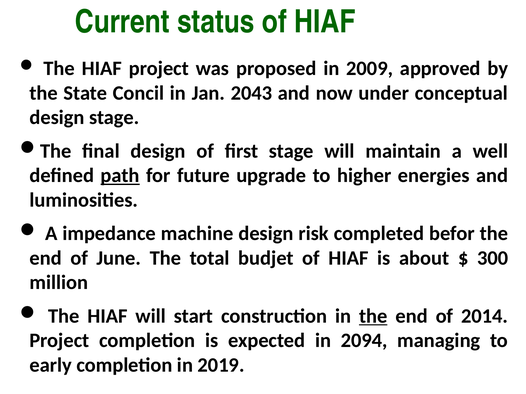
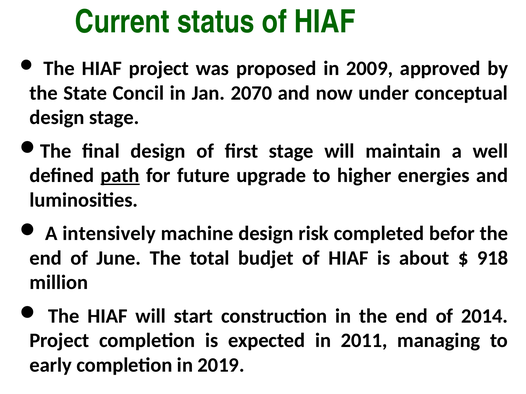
2043: 2043 -> 2070
impedance: impedance -> intensively
300: 300 -> 918
the at (373, 316) underline: present -> none
2094: 2094 -> 2011
